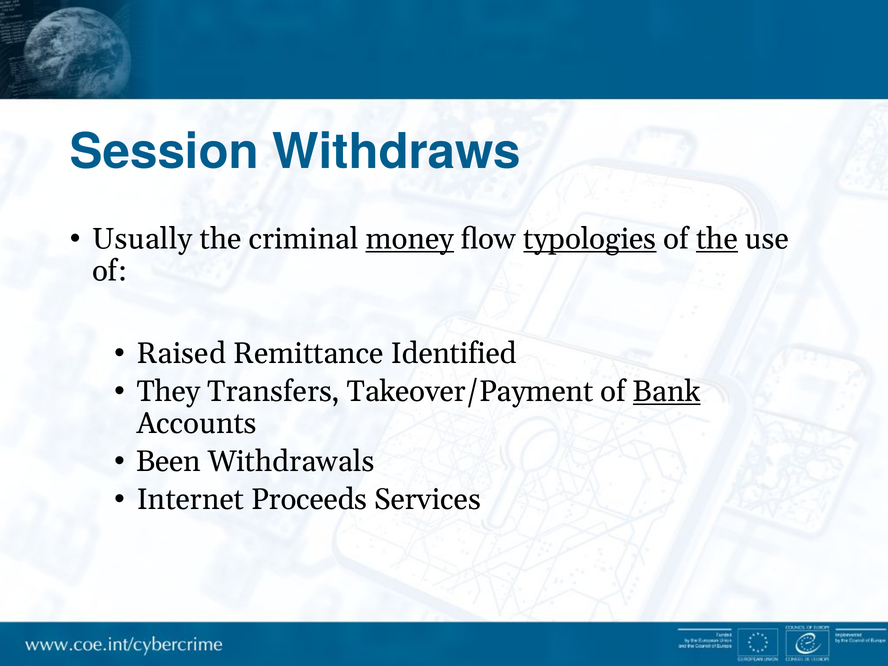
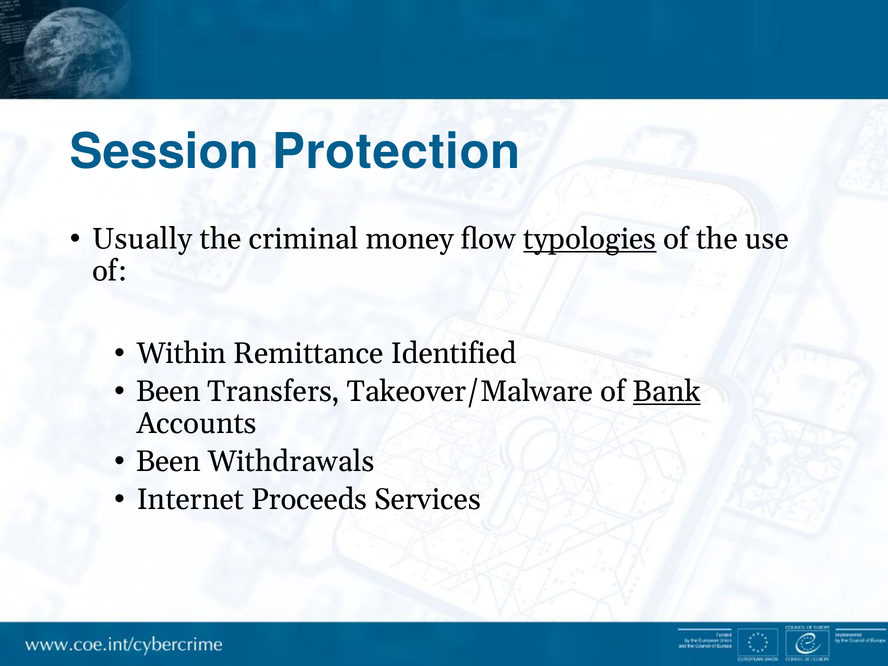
Withdraws: Withdraws -> Protection
money underline: present -> none
the at (717, 239) underline: present -> none
Raised: Raised -> Within
They at (169, 392): They -> Been
Takeover/Payment: Takeover/Payment -> Takeover/Malware
